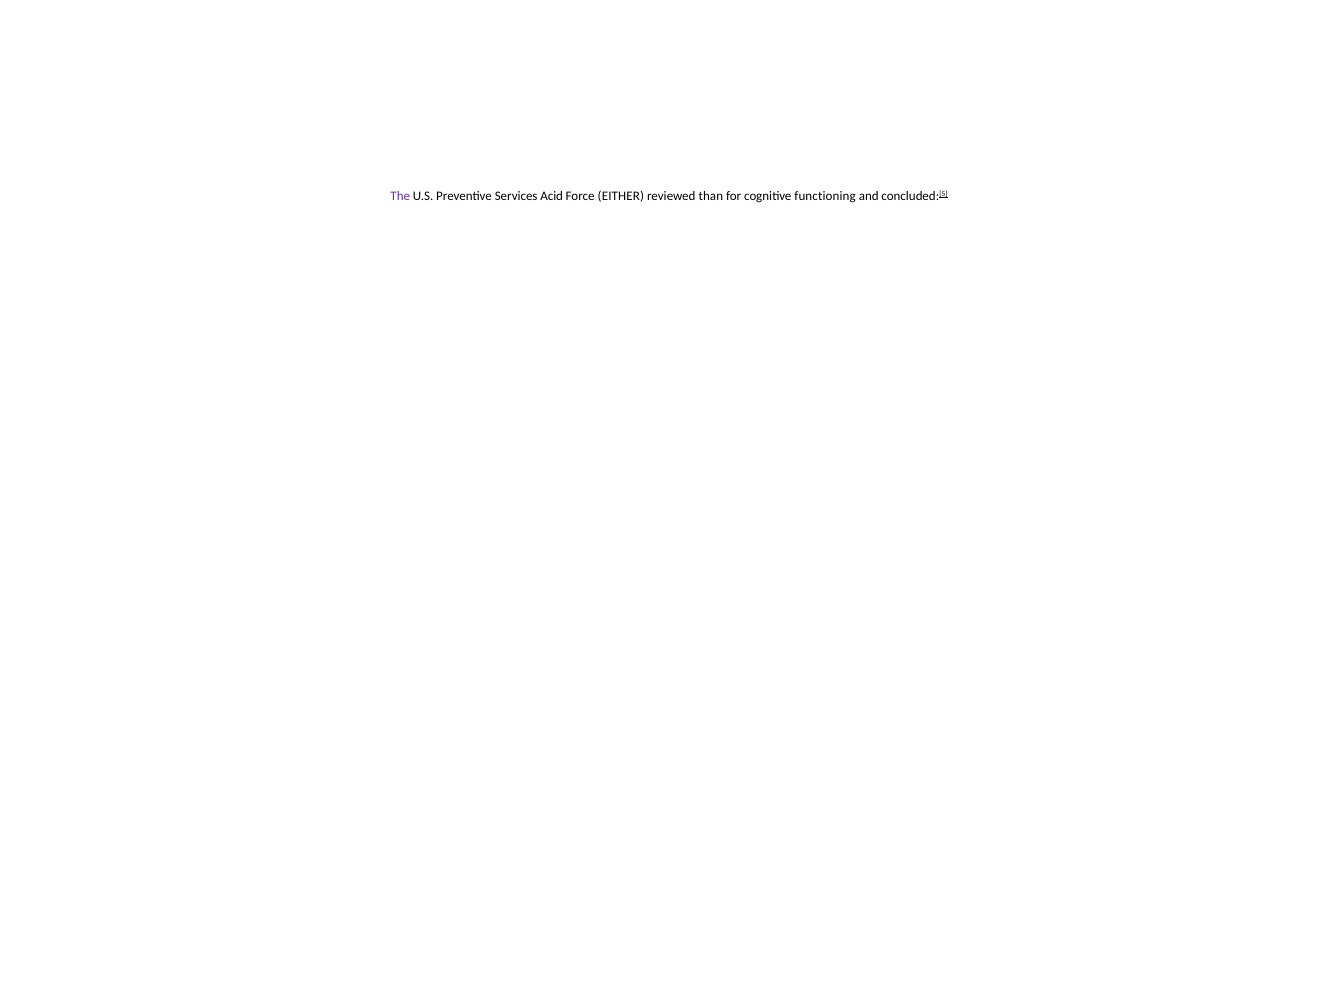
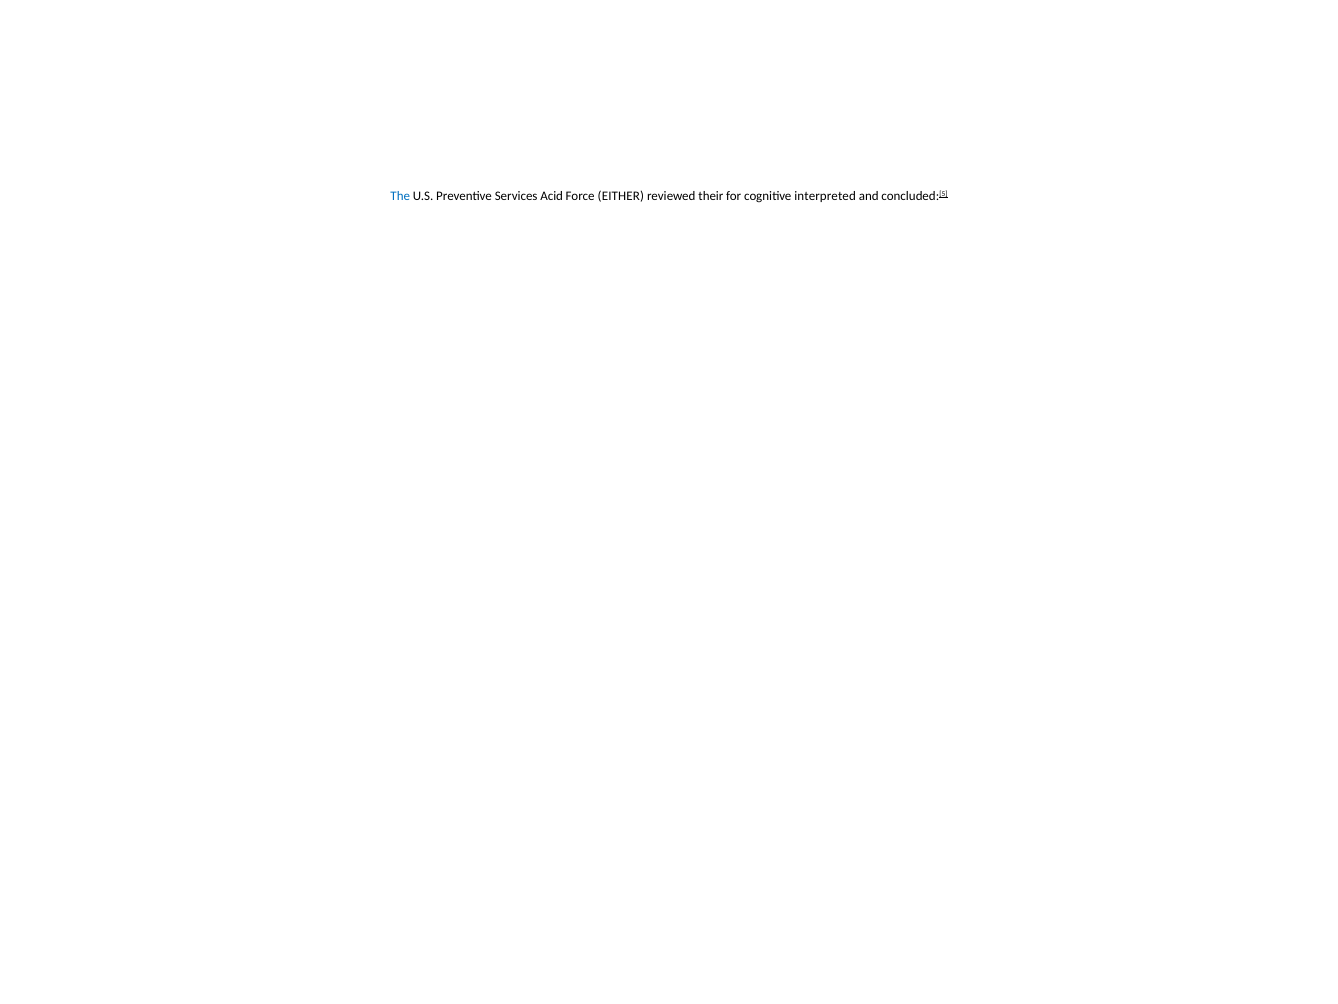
The colour: purple -> blue
than: than -> their
functioning: functioning -> interpreted
